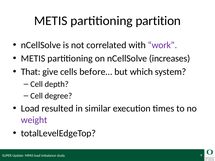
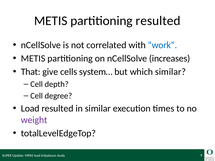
partitioning partition: partition -> resulted
work colour: purple -> blue
before…: before… -> system…
which system: system -> similar
